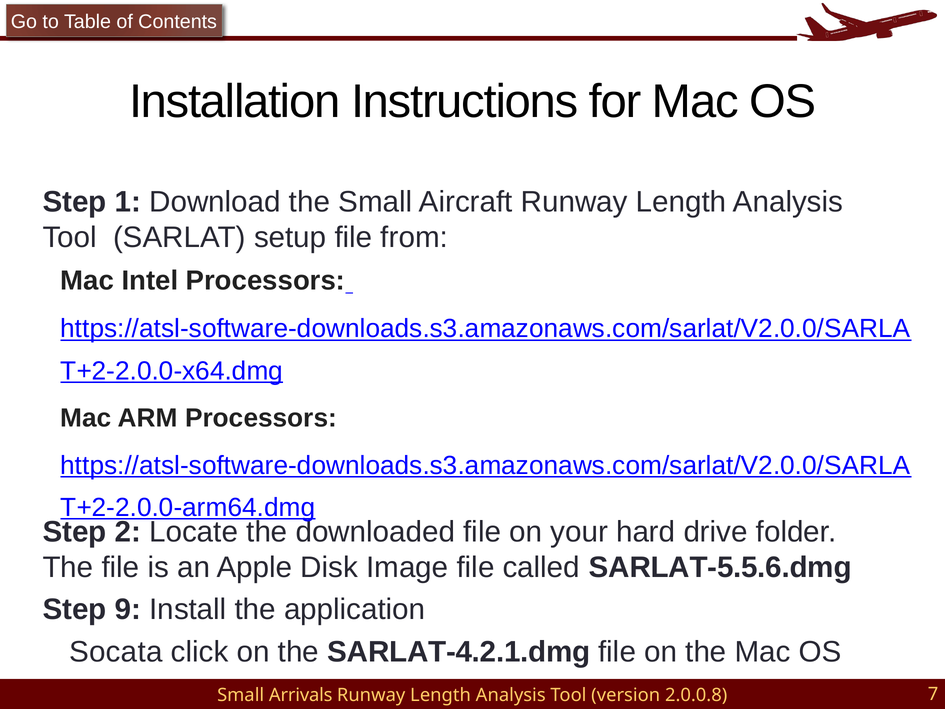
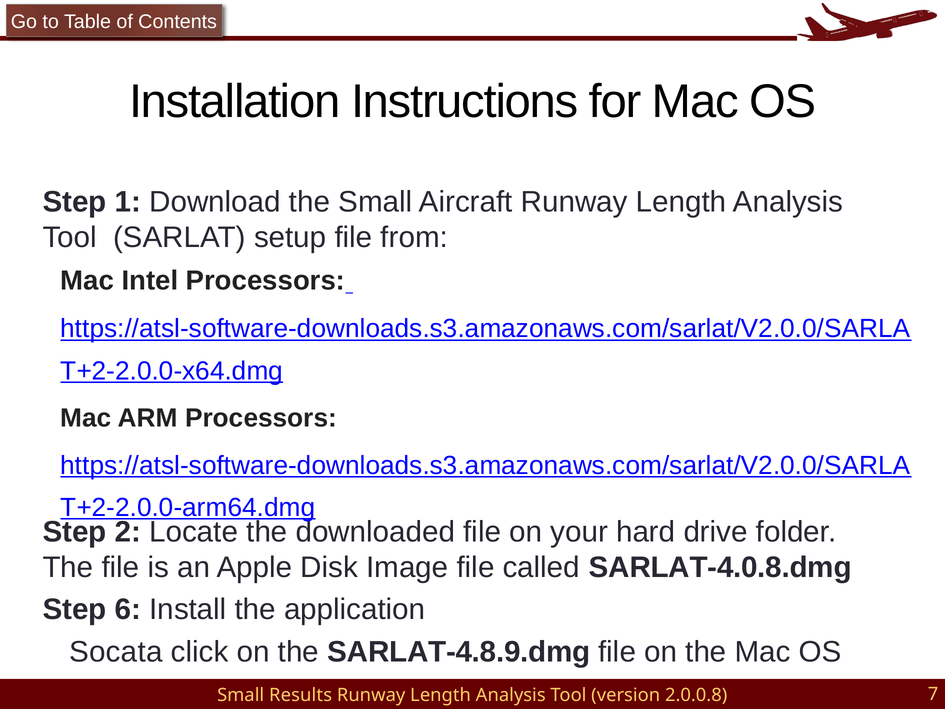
SARLAT-5.5.6.dmg: SARLAT-5.5.6.dmg -> SARLAT-4.0.8.dmg
9: 9 -> 6
SARLAT-4.2.1.dmg: SARLAT-4.2.1.dmg -> SARLAT-4.8.9.dmg
Arrivals: Arrivals -> Results
